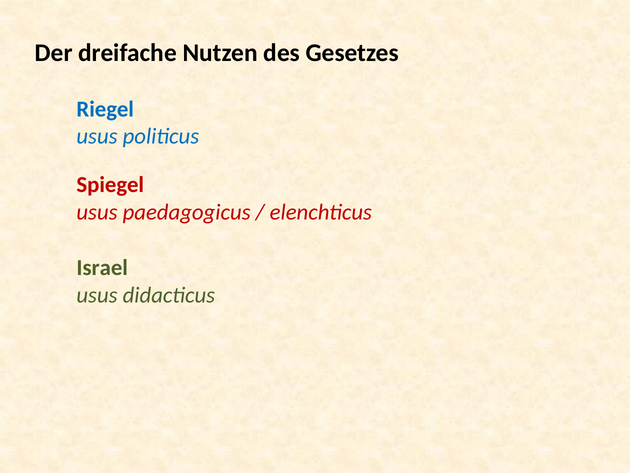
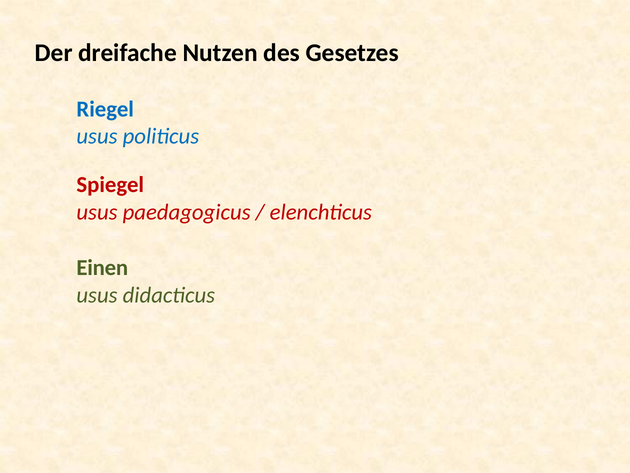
Israel: Israel -> Einen
